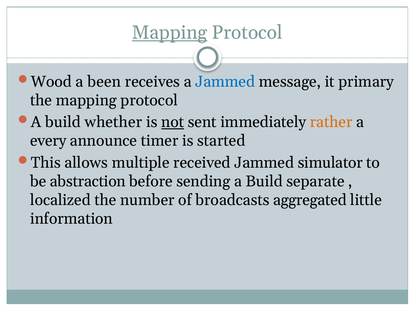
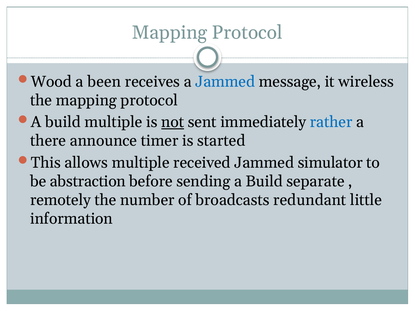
Mapping at (170, 33) underline: present -> none
primary: primary -> wireless
build whether: whether -> multiple
rather colour: orange -> blue
every: every -> there
localized: localized -> remotely
aggregated: aggregated -> redundant
